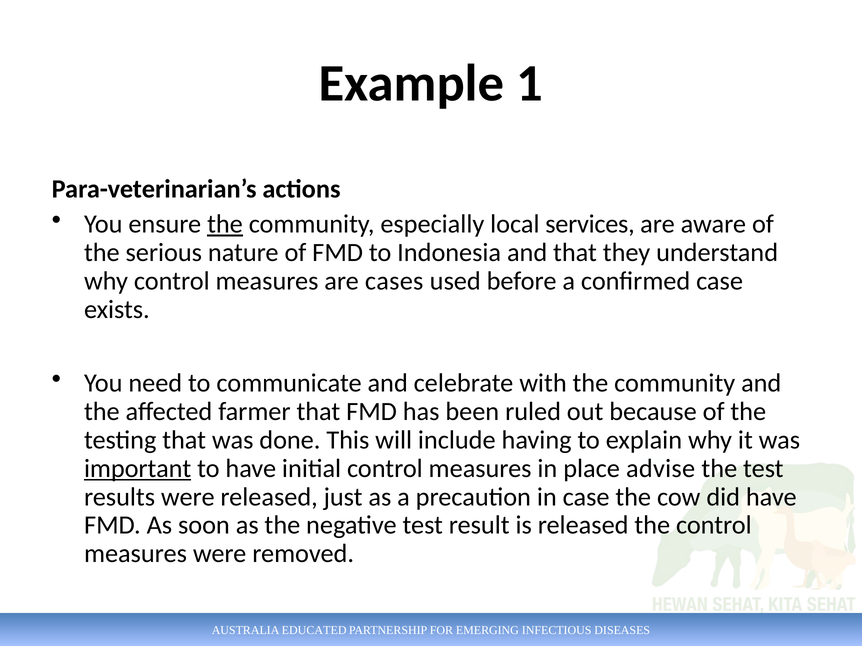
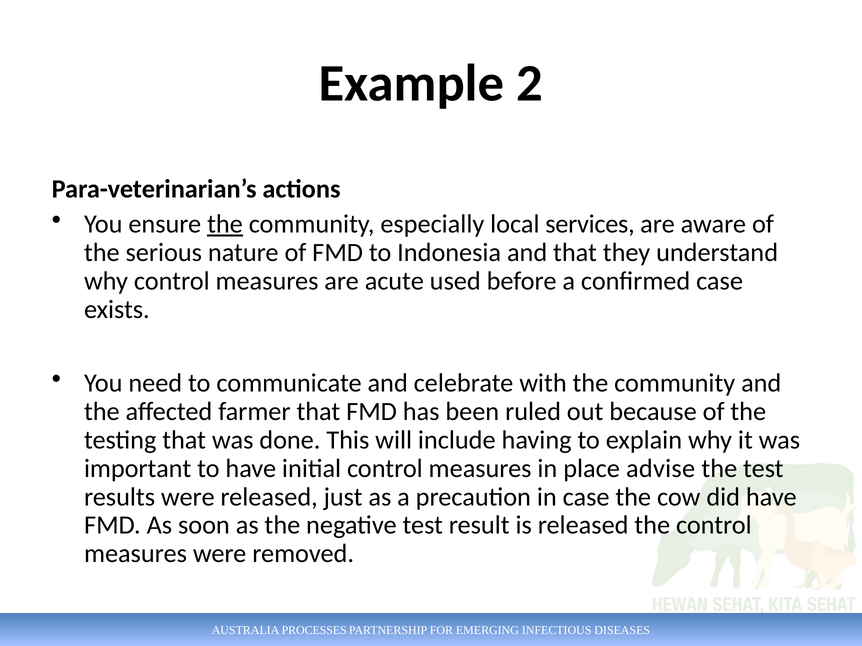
1: 1 -> 2
cases: cases -> acute
important underline: present -> none
EDUCATED: EDUCATED -> PROCESSES
